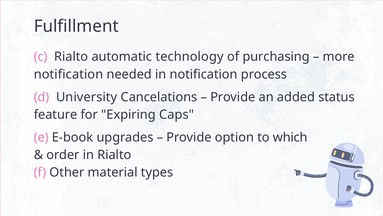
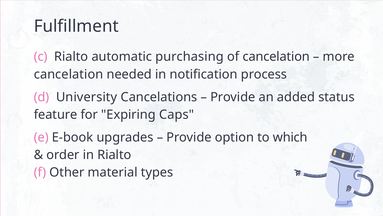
technology: technology -> purchasing
of purchasing: purchasing -> cancelation
notification at (68, 74): notification -> cancelation
